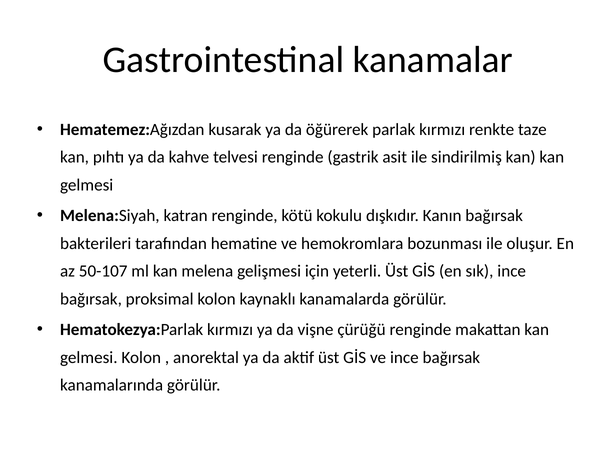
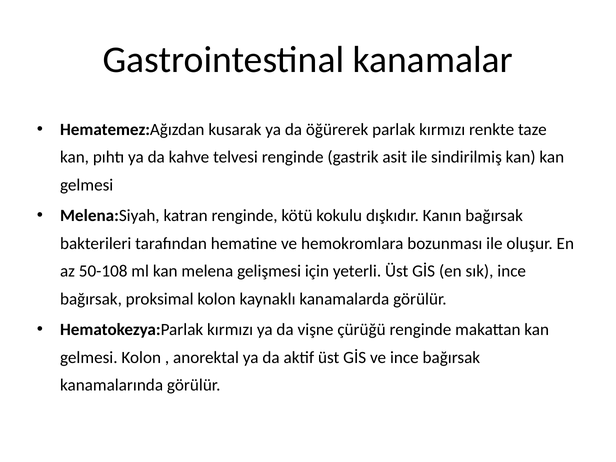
50-107: 50-107 -> 50-108
